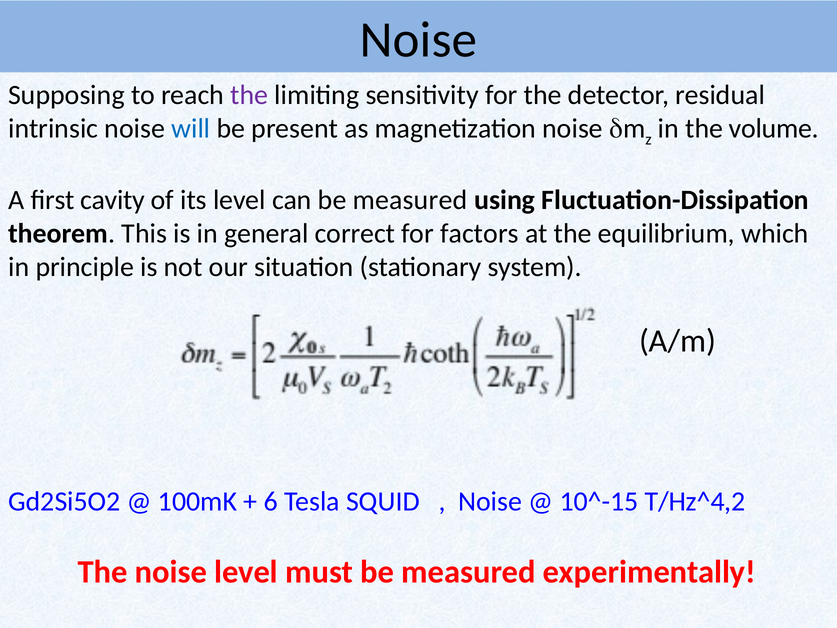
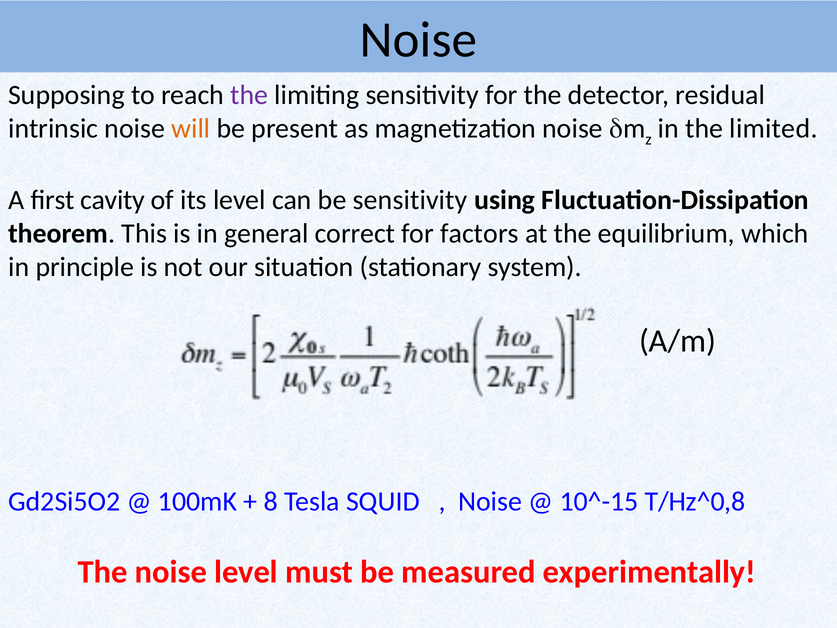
will colour: blue -> orange
volume: volume -> limited
can be measured: measured -> sensitivity
6: 6 -> 8
T/Hz^4,2: T/Hz^4,2 -> T/Hz^0,8
